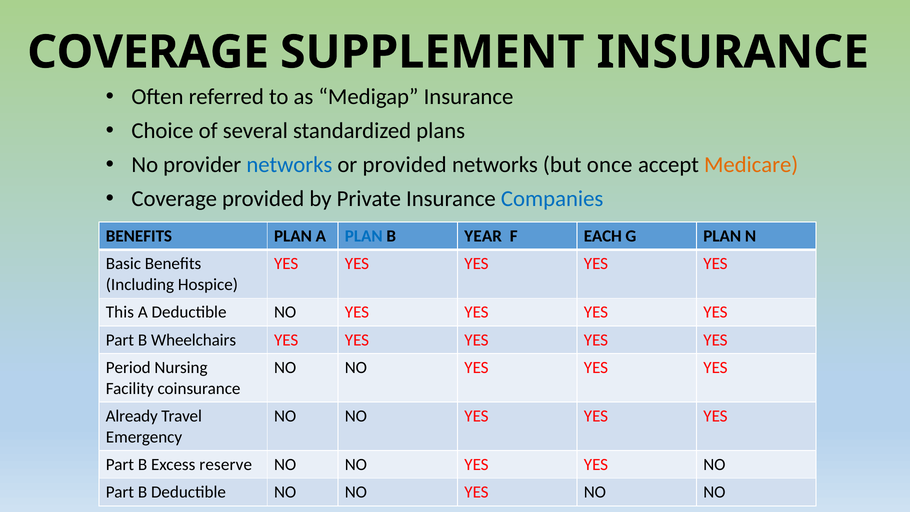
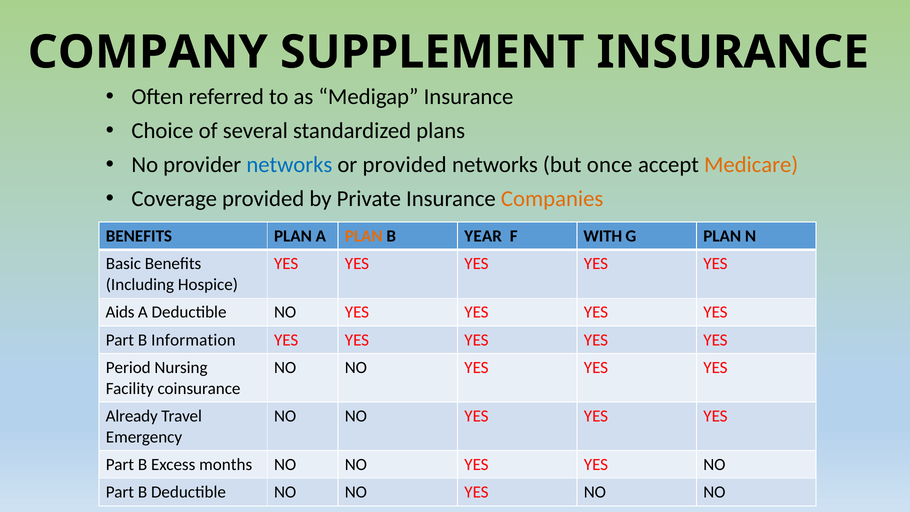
COVERAGE at (148, 52): COVERAGE -> COMPANY
Companies colour: blue -> orange
PLAN at (364, 236) colour: blue -> orange
EACH: EACH -> WITH
This: This -> Aids
Wheelchairs: Wheelchairs -> Information
reserve: reserve -> months
